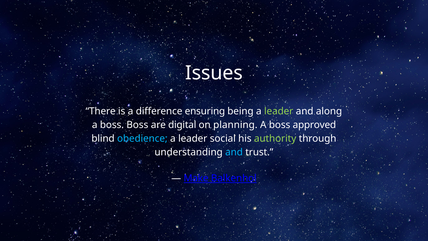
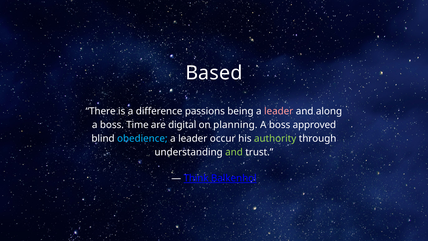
Issues: Issues -> Based
ensuring: ensuring -> passions
leader at (279, 111) colour: light green -> pink
boss Boss: Boss -> Time
social: social -> occur
and at (234, 152) colour: light blue -> light green
Make: Make -> Think
